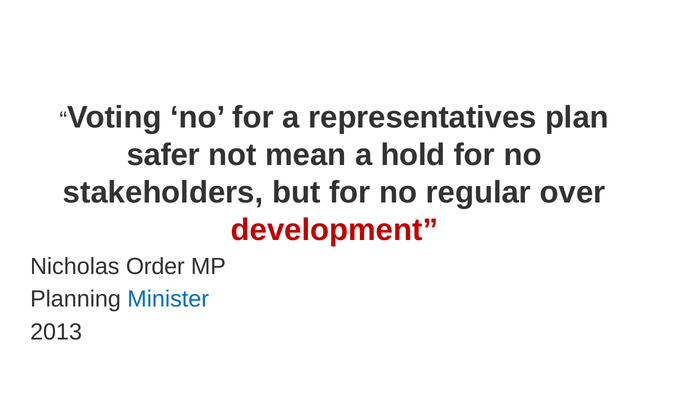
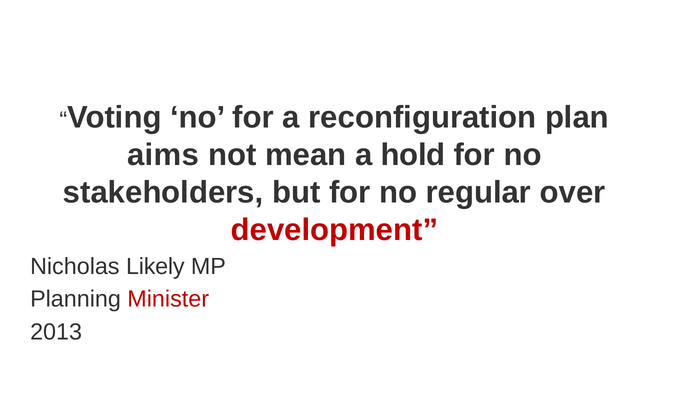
representatives: representatives -> reconfiguration
safer: safer -> aims
Order: Order -> Likely
Minister colour: blue -> red
